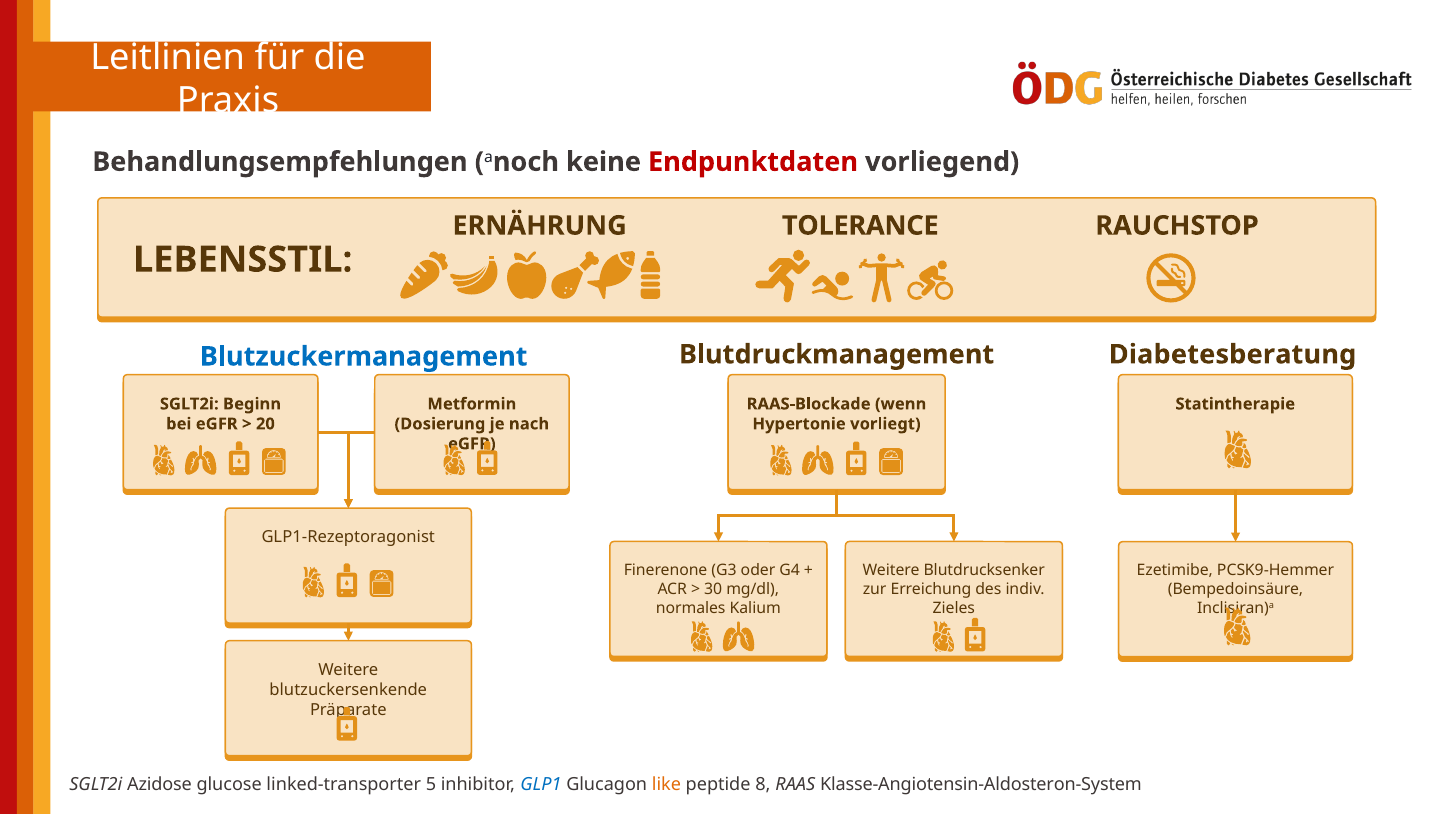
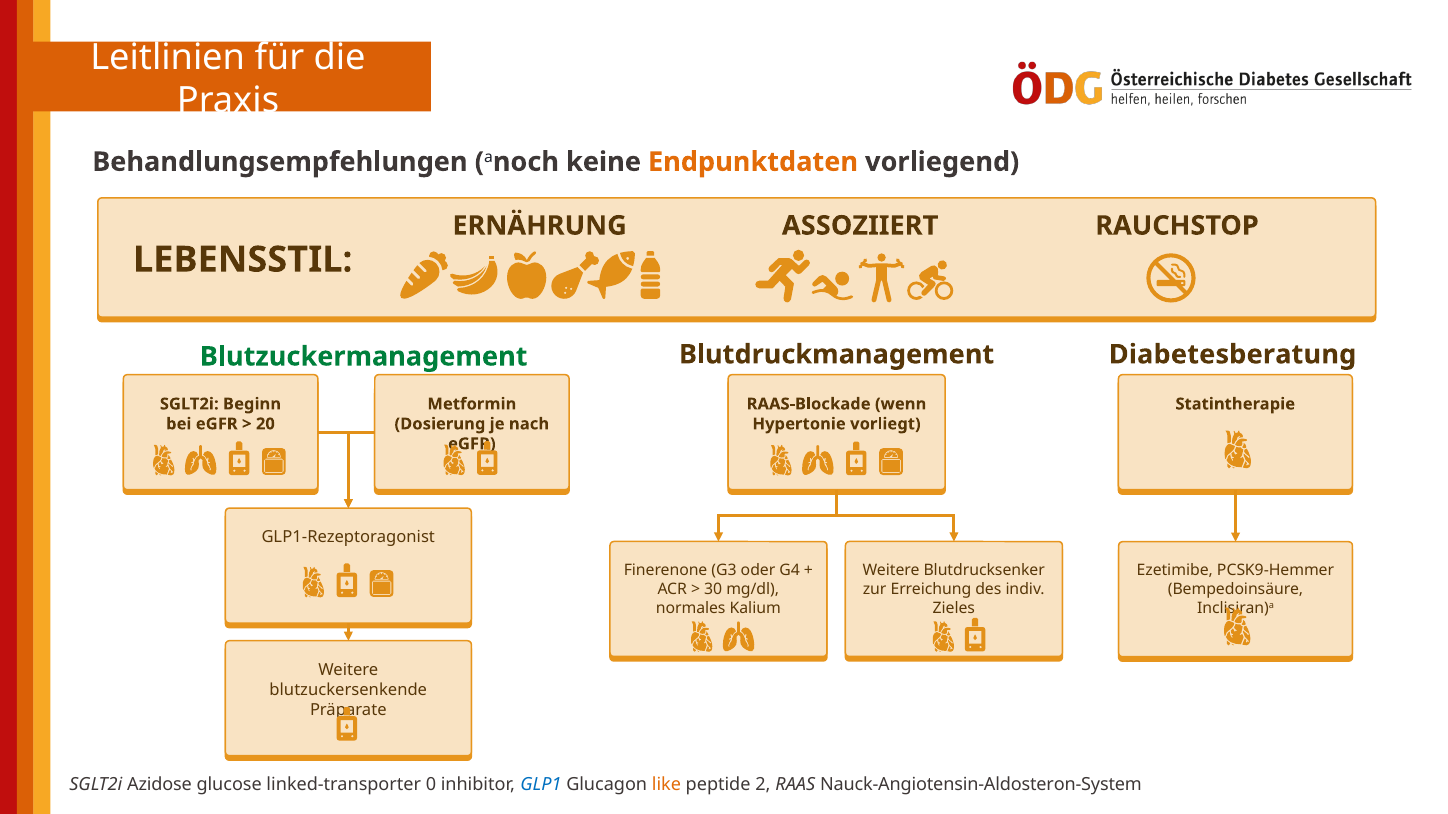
Endpunktdaten colour: red -> orange
TOLERANCE: TOLERANCE -> ASSOZIIERT
Blutzuckermanagement colour: blue -> green
5: 5 -> 0
8: 8 -> 2
Klasse-Angiotensin-Aldosteron-System: Klasse-Angiotensin-Aldosteron-System -> Nauck-Angiotensin-Aldosteron-System
